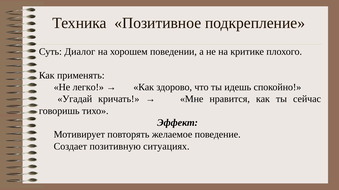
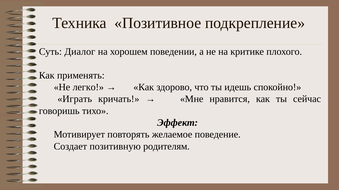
Угадай: Угадай -> Играть
ситуациях: ситуациях -> родителям
